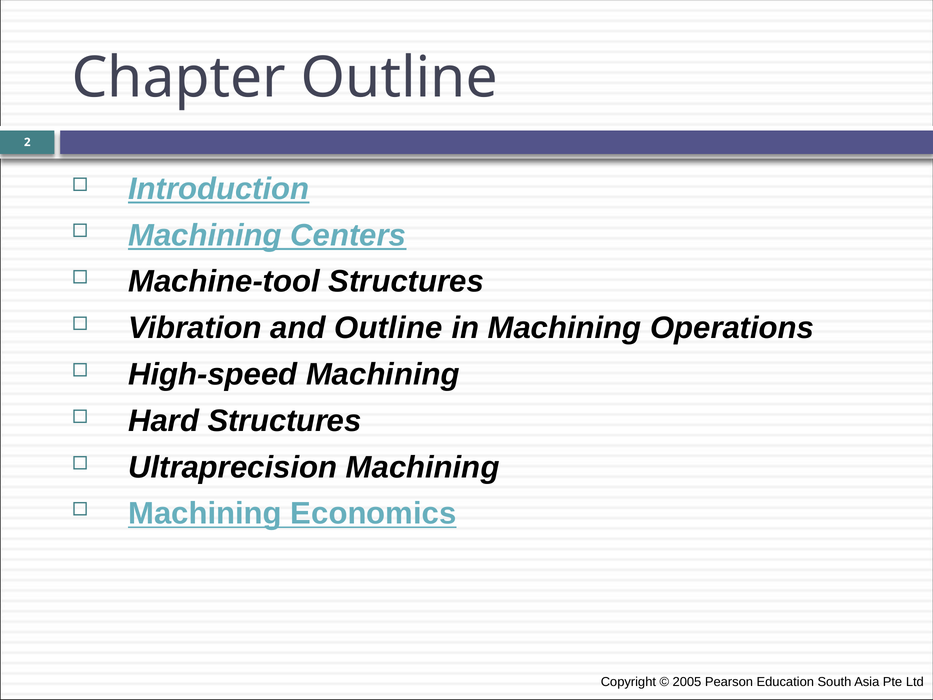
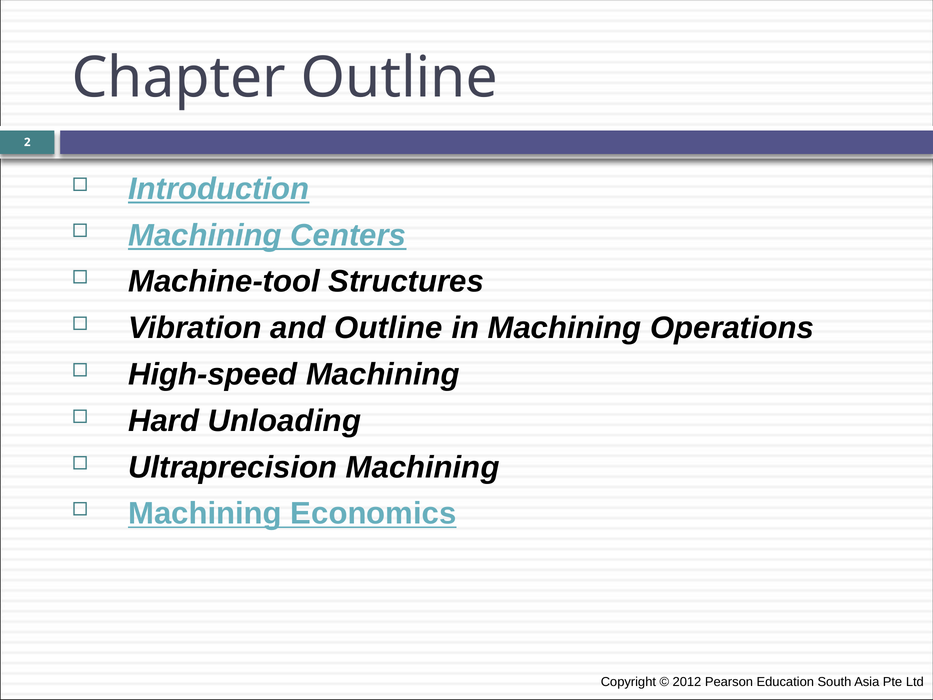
Hard Structures: Structures -> Unloading
2005: 2005 -> 2012
